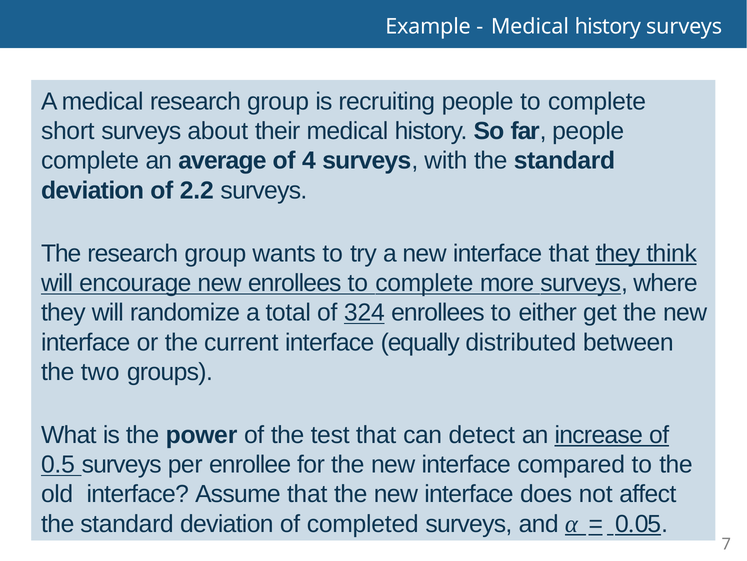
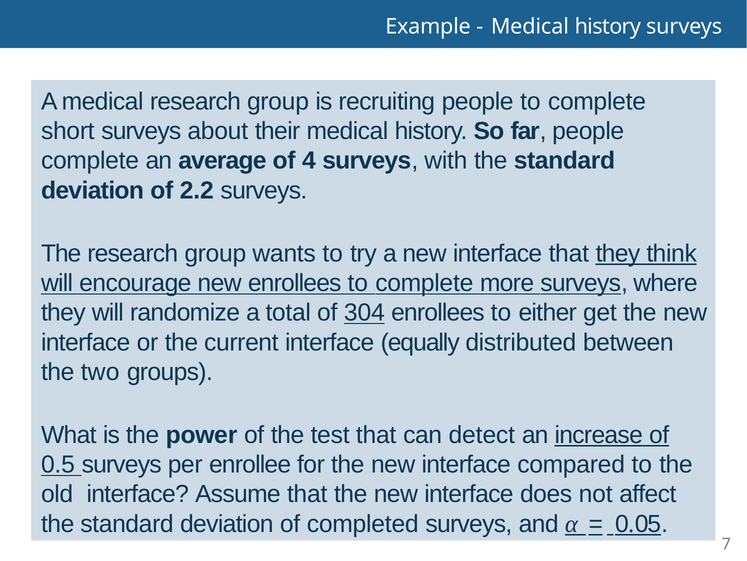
324: 324 -> 304
